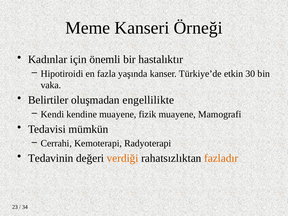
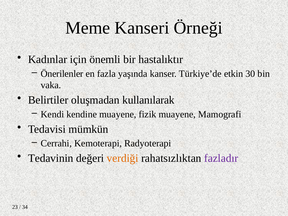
Hipotiroidi: Hipotiroidi -> Önerilenler
engellilikte: engellilikte -> kullanılarak
fazladır colour: orange -> purple
